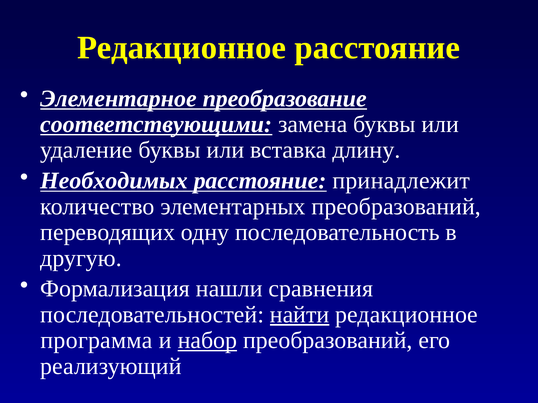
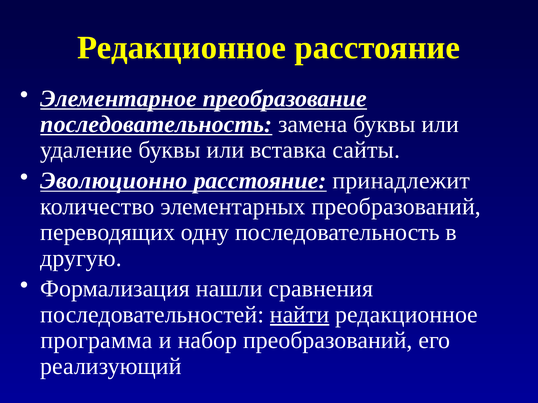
соответствующими at (156, 124): соответствующими -> последовательность
длину: длину -> сайты
Необходимых: Необходимых -> Эволюционно
набор underline: present -> none
